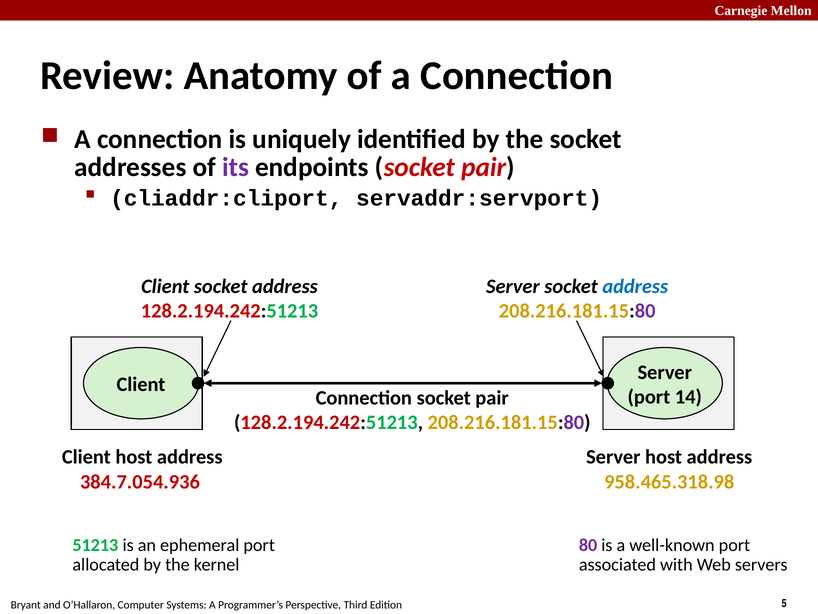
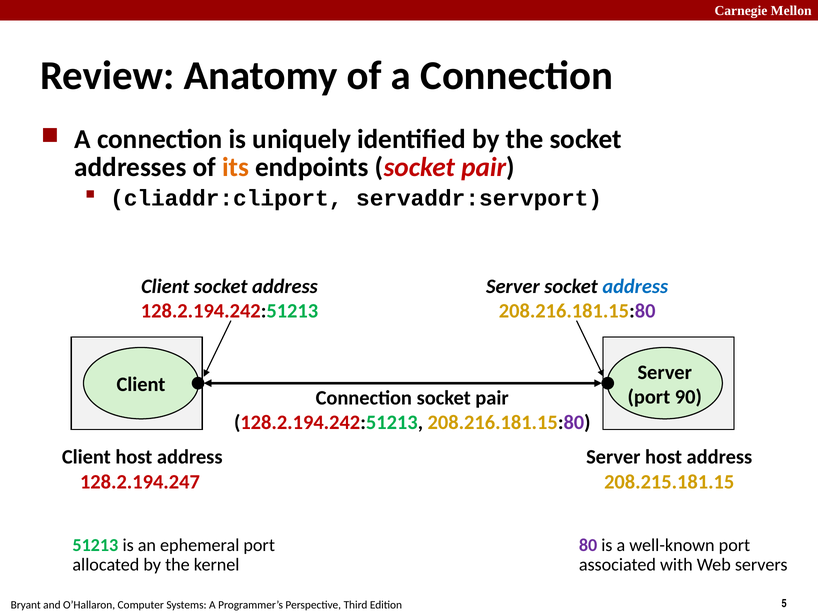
its colour: purple -> orange
14: 14 -> 90
384.7.054.936: 384.7.054.936 -> 128.2.194.247
958.465.318.98: 958.465.318.98 -> 208.215.181.15
